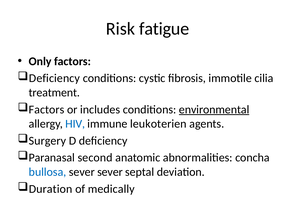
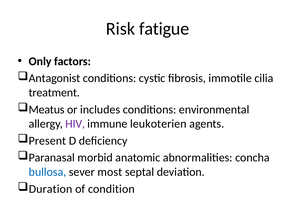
Deficiency at (54, 78): Deficiency -> Antagonist
Factors at (47, 109): Factors -> Meatus
environmental underline: present -> none
HIV colour: blue -> purple
Surgery: Surgery -> Present
second: second -> morbid
sever sever: sever -> most
medically: medically -> condition
